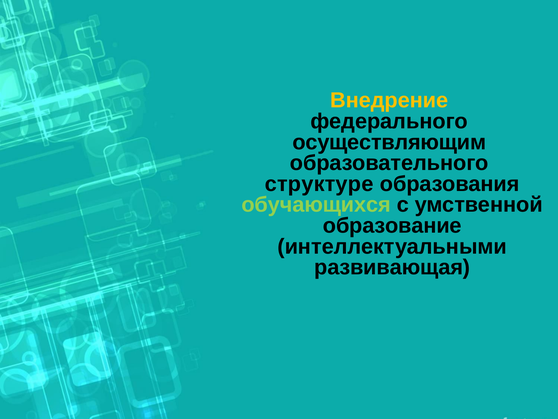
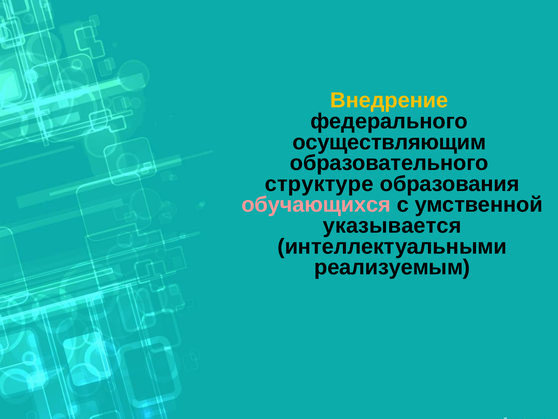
обучающихся colour: light green -> pink
образование: образование -> указывается
развивающая: развивающая -> реализуемым
